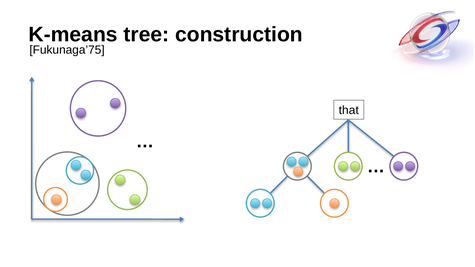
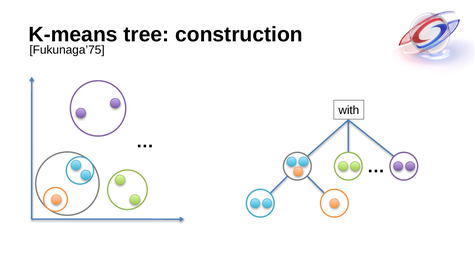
that: that -> with
